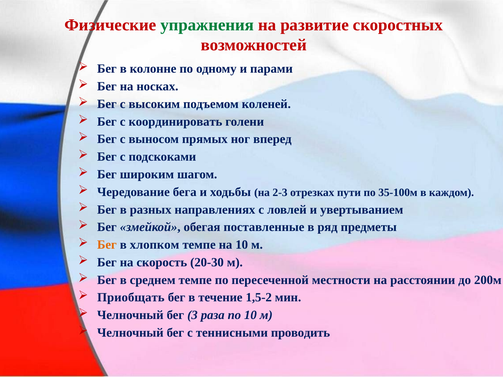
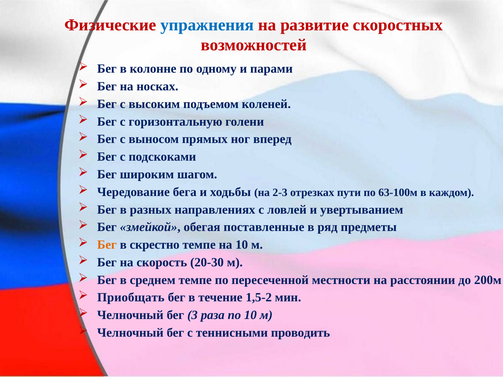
упражнения colour: green -> blue
координировать: координировать -> горизонтальную
35-100м: 35-100м -> 63-100м
хлопком: хлопком -> скрестно
